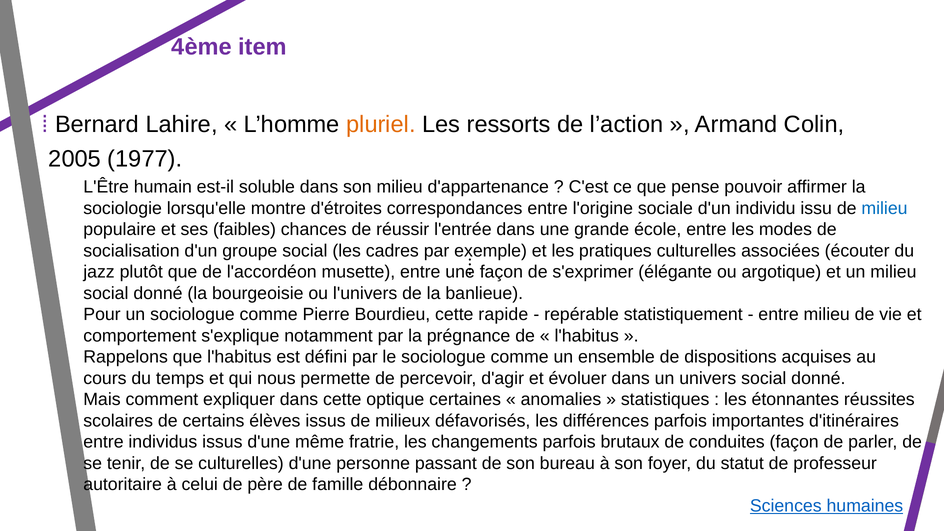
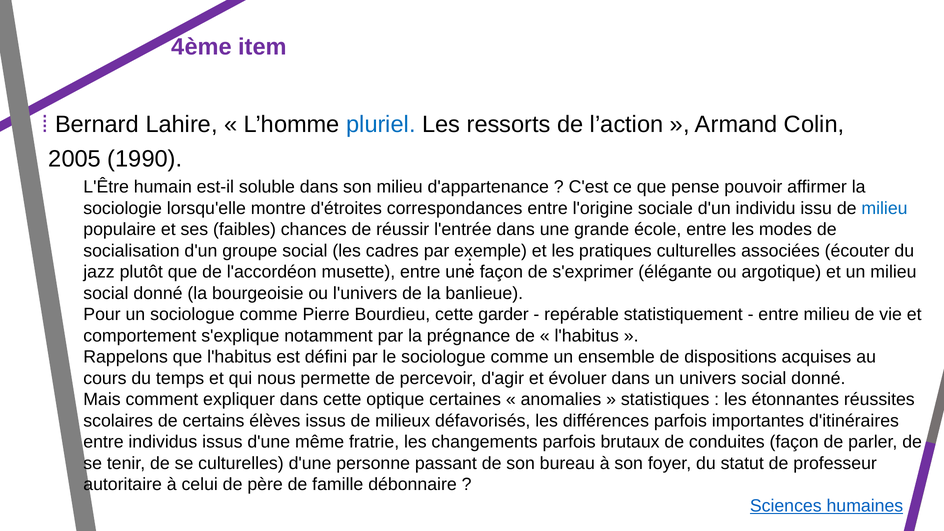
pluriel colour: orange -> blue
1977: 1977 -> 1990
rapide: rapide -> garder
